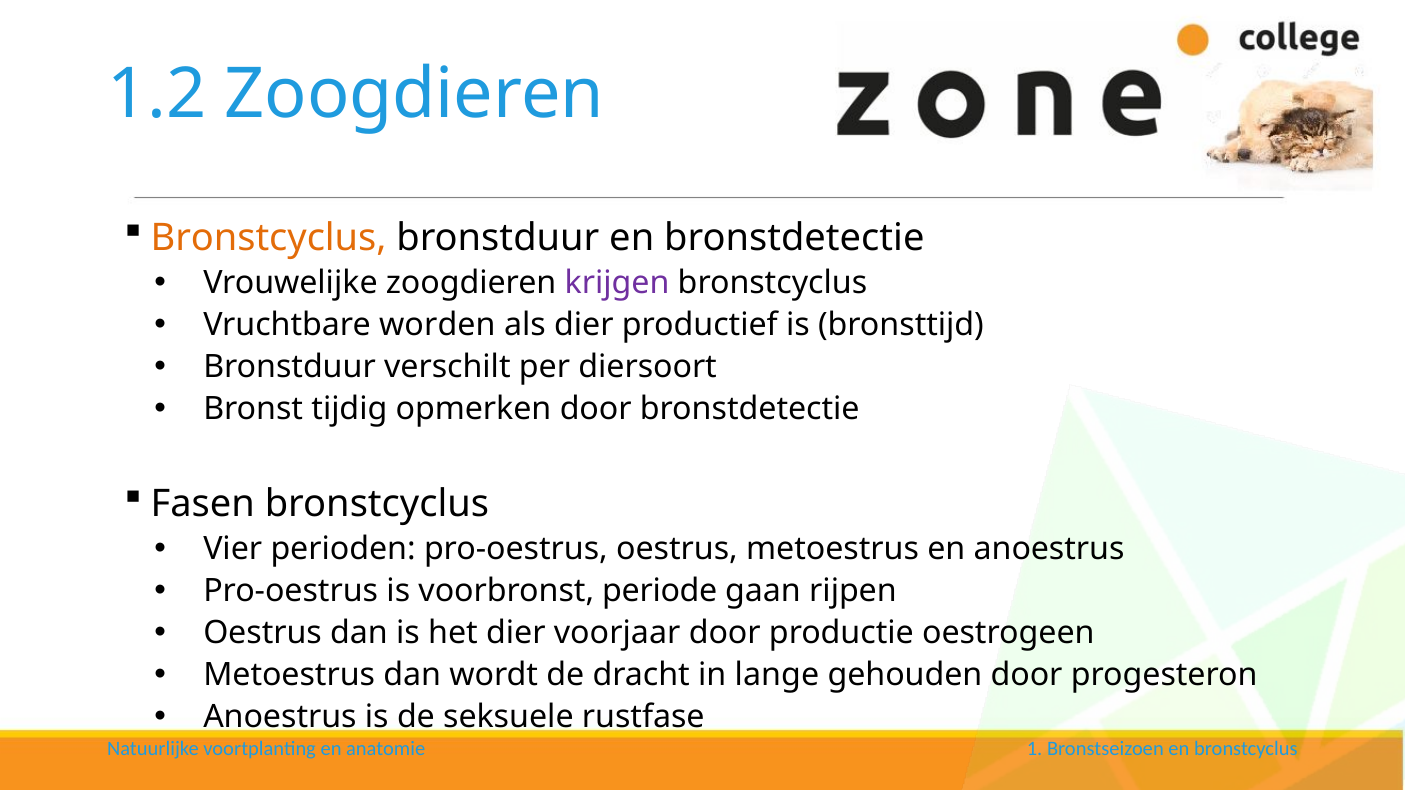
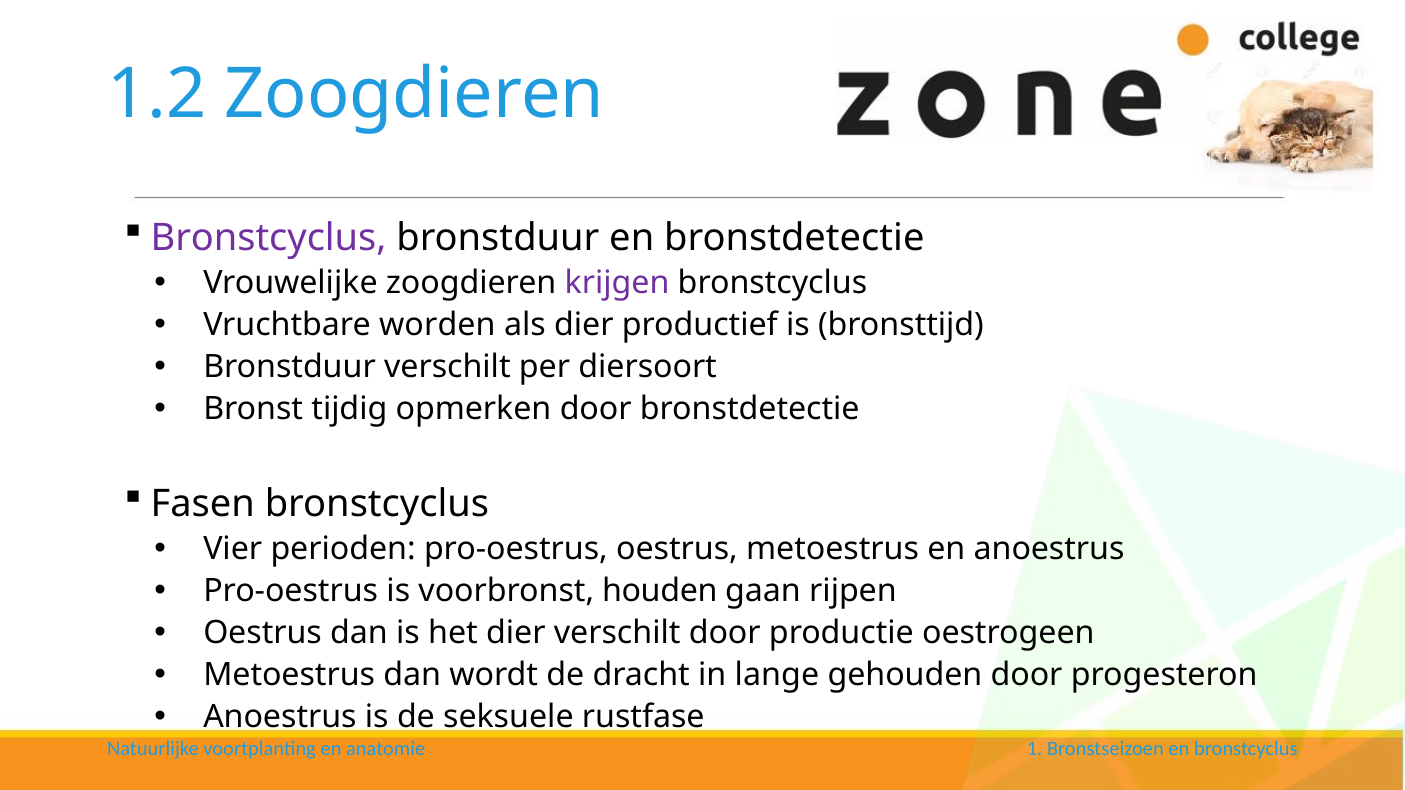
Bronstcyclus at (269, 238) colour: orange -> purple
periode: periode -> houden
dier voorjaar: voorjaar -> verschilt
